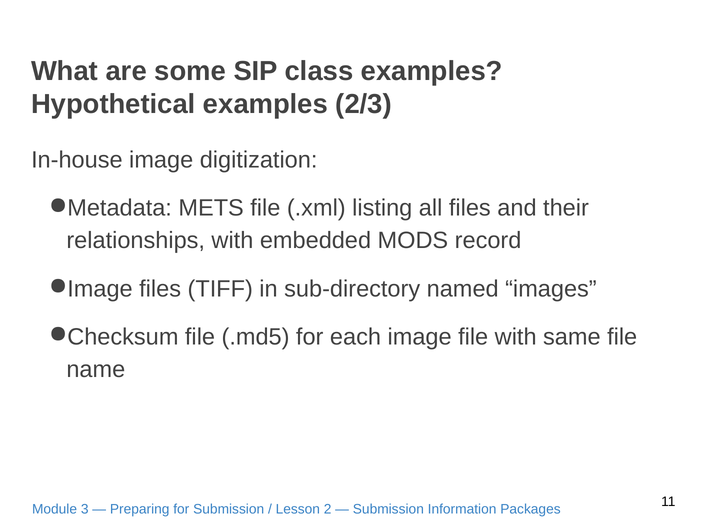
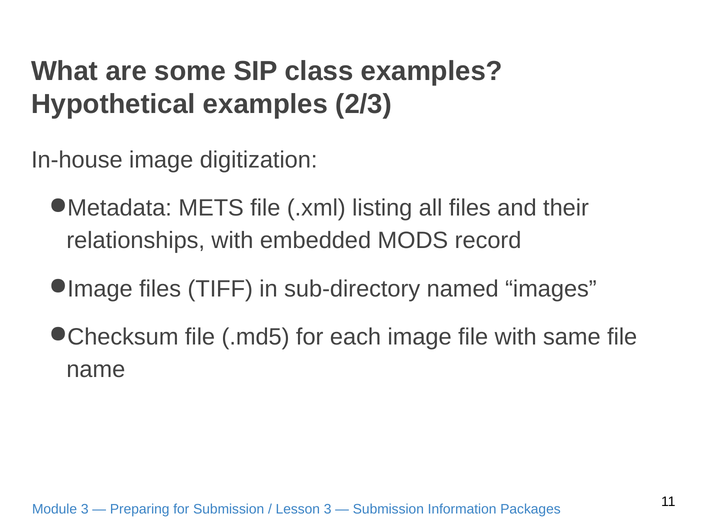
Lesson 2: 2 -> 3
